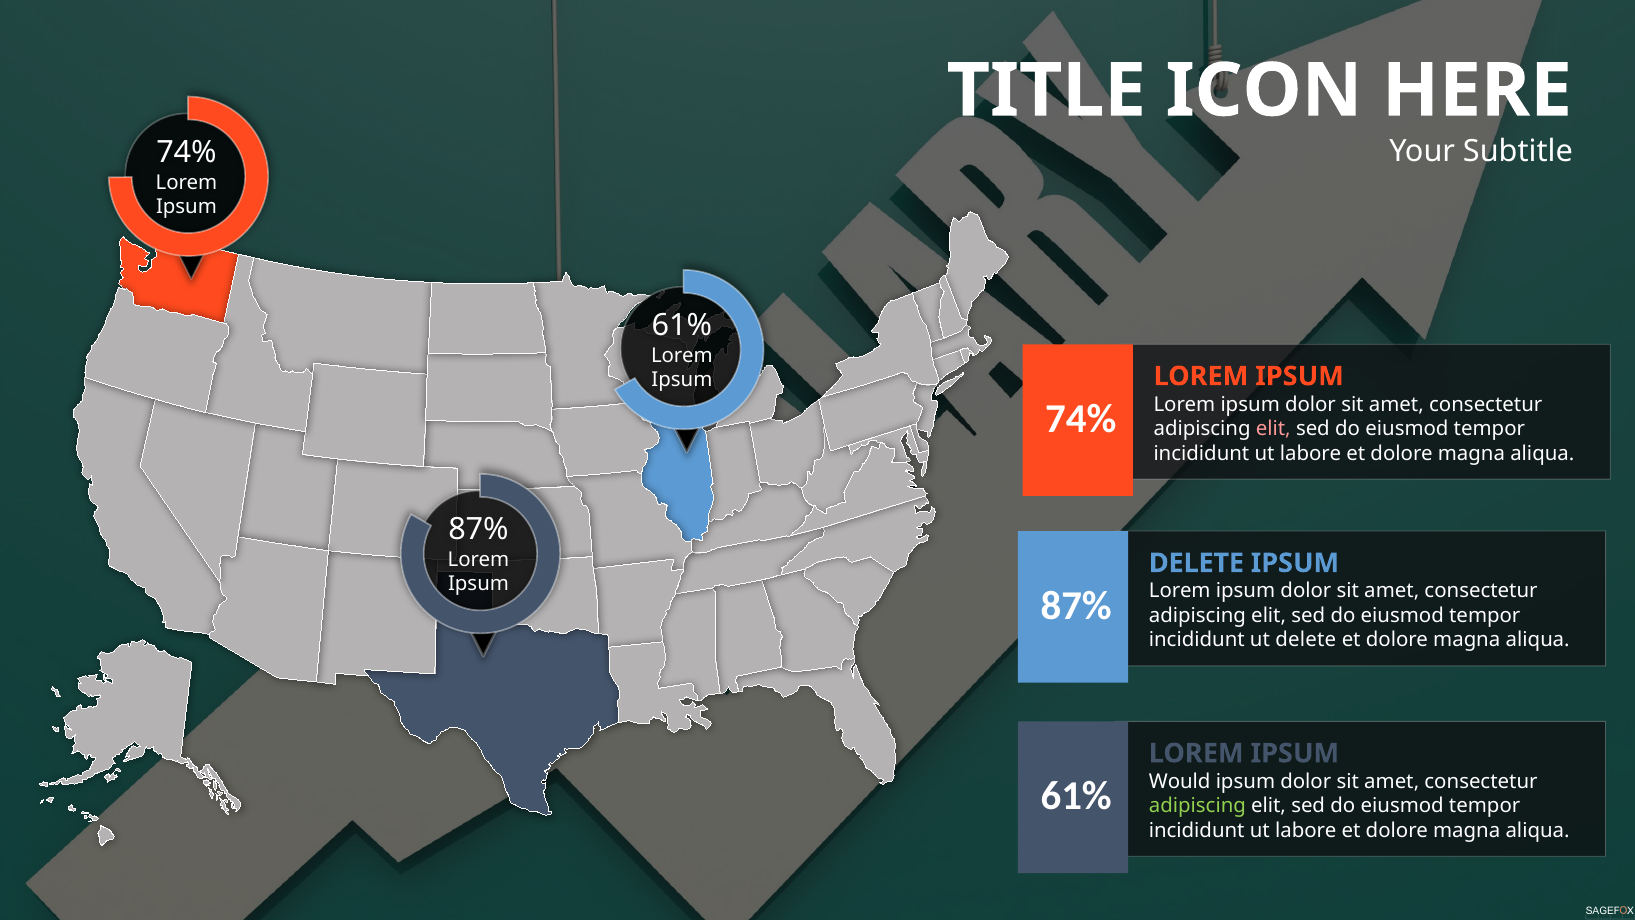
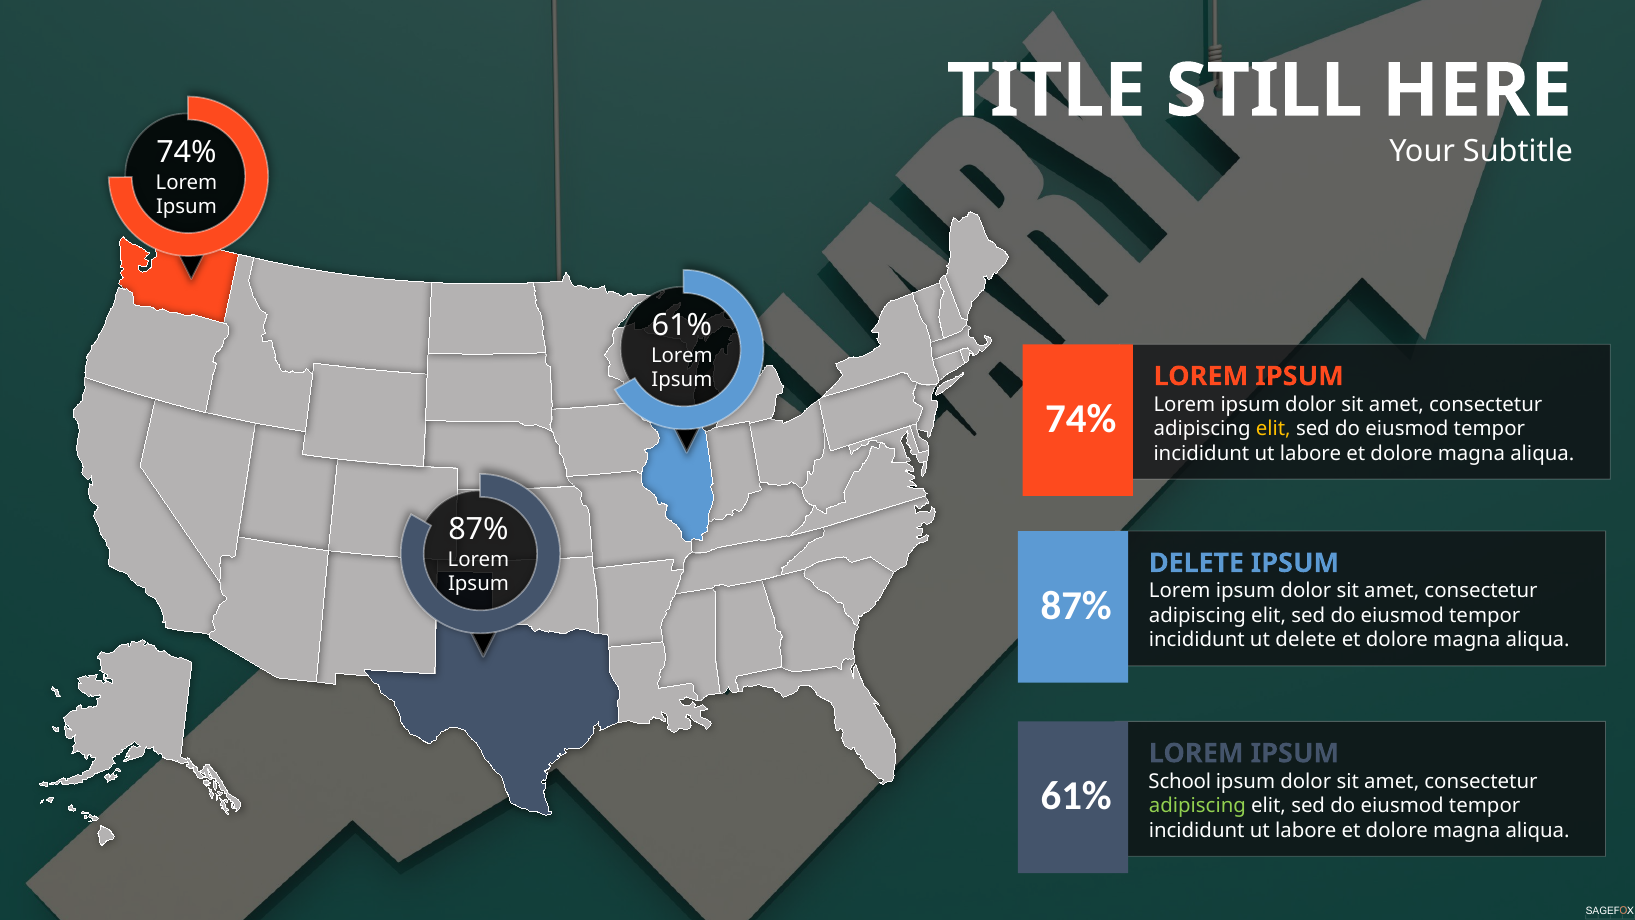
ICON: ICON -> STILL
elit at (1273, 429) colour: pink -> yellow
Would: Would -> School
